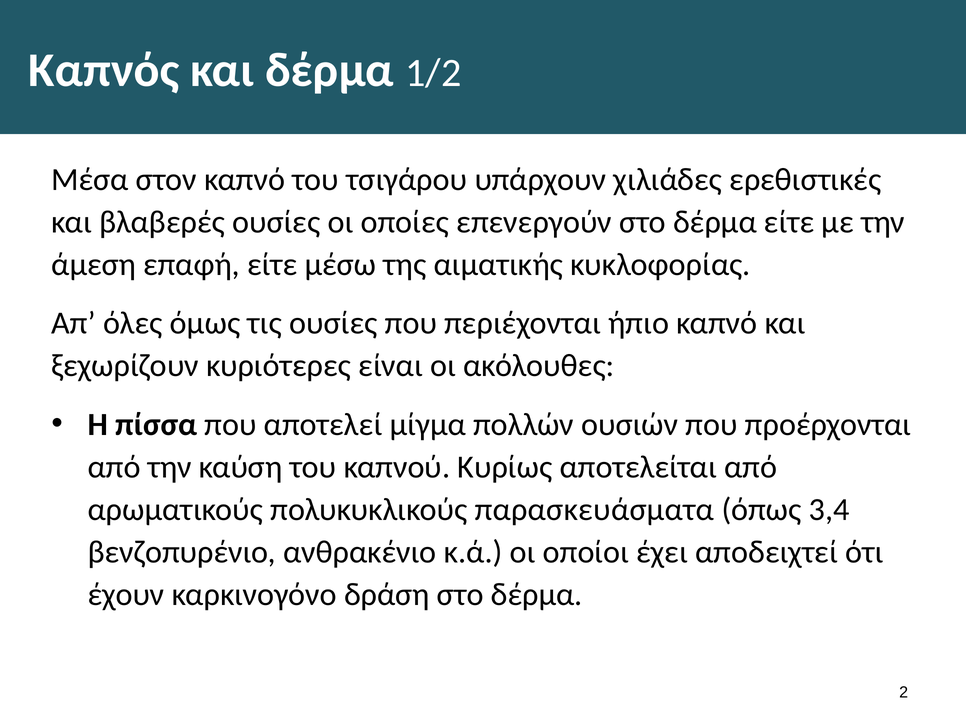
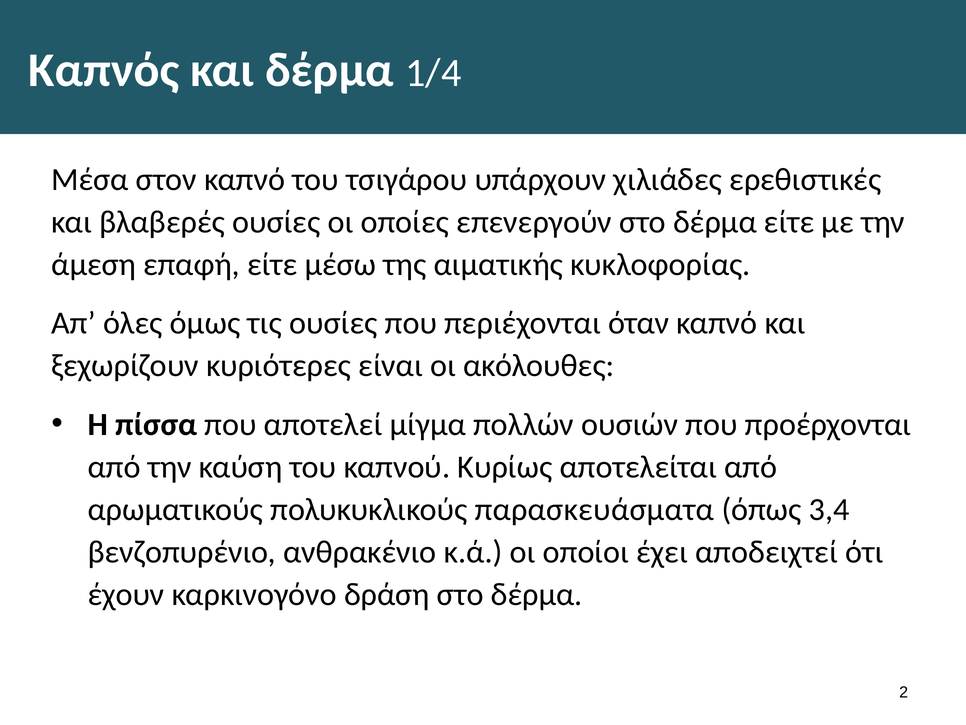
1/2: 1/2 -> 1/4
ήπιο: ήπιο -> όταν
